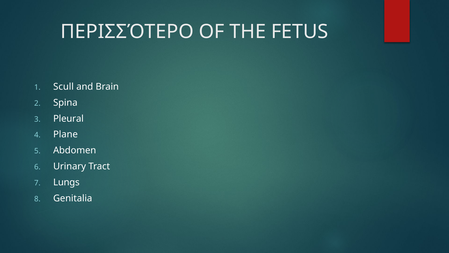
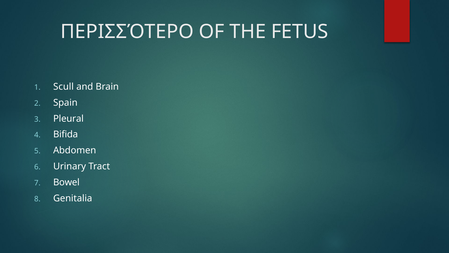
Spina: Spina -> Spain
Plane: Plane -> Bifida
Lungs: Lungs -> Bowel
